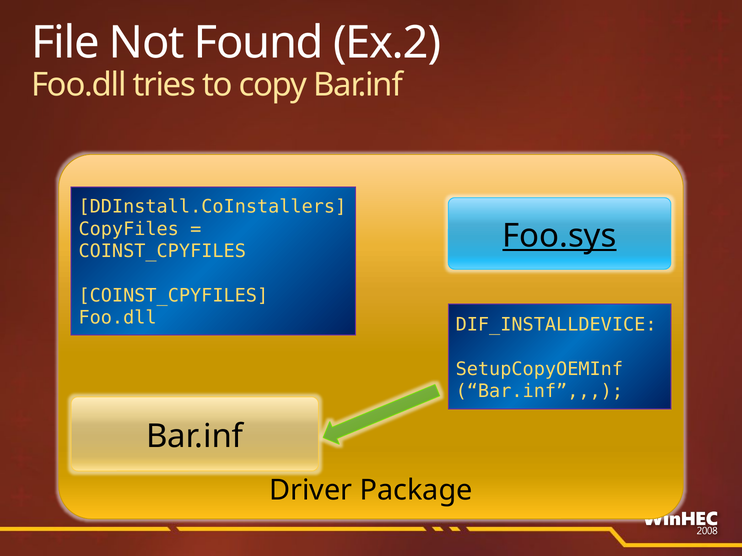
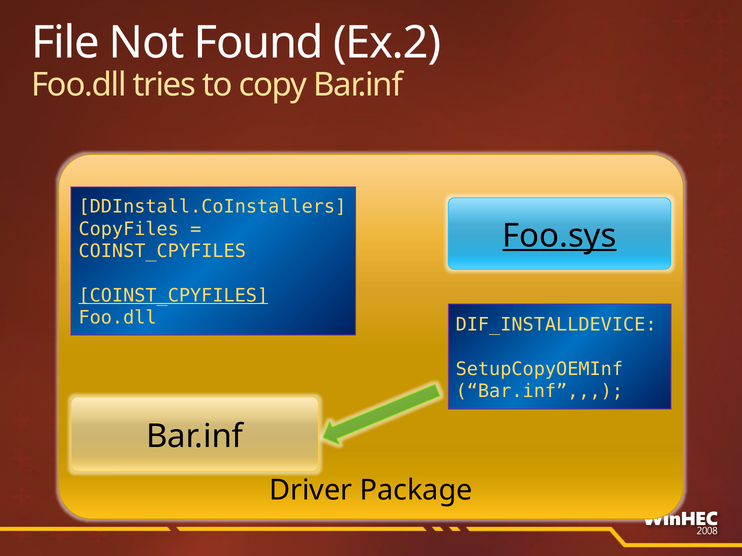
COINST_CPYFILES at (173, 296) underline: none -> present
